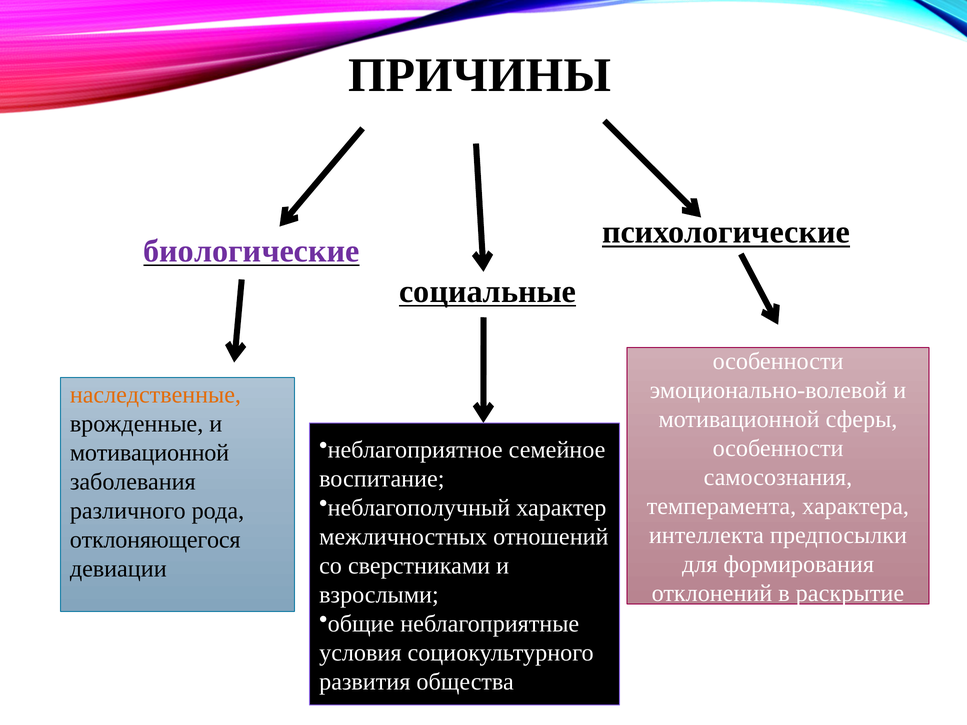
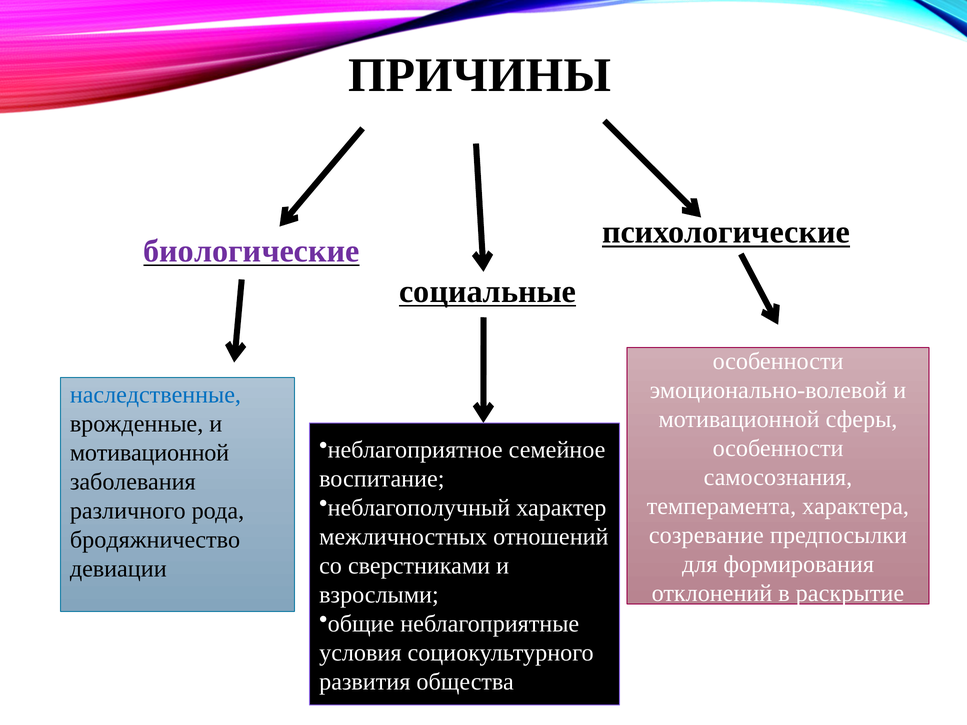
наследственные colour: orange -> blue
интеллекта: интеллекта -> созревание
отклоняющегося: отклоняющегося -> бродяжничество
